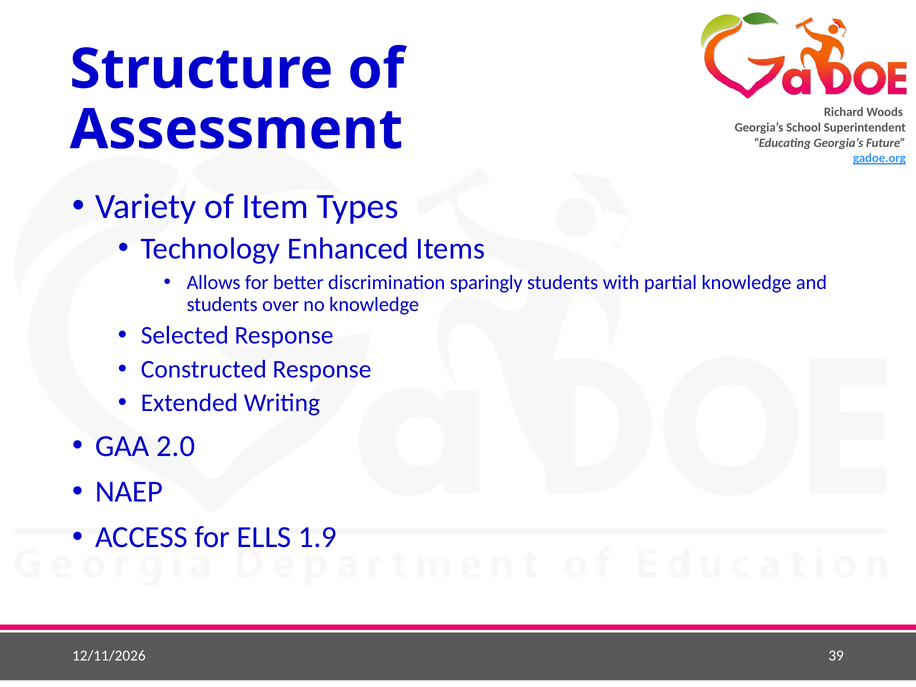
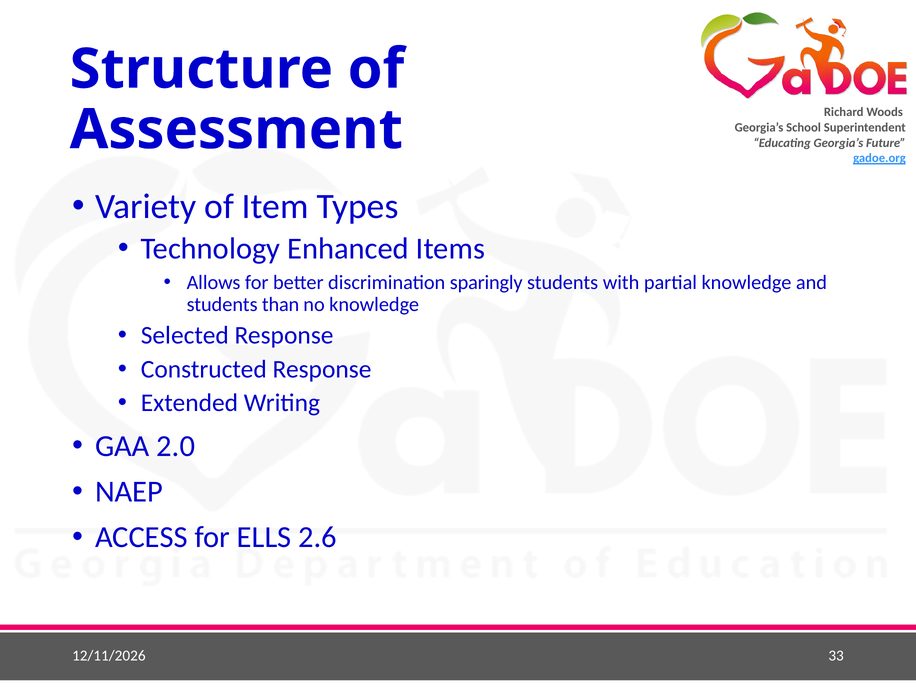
over: over -> than
1.9: 1.9 -> 2.6
39: 39 -> 33
